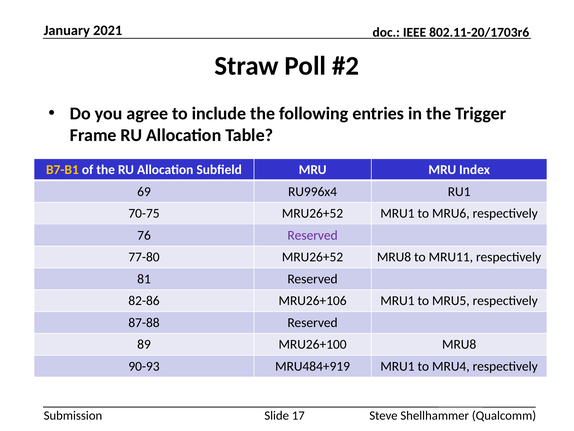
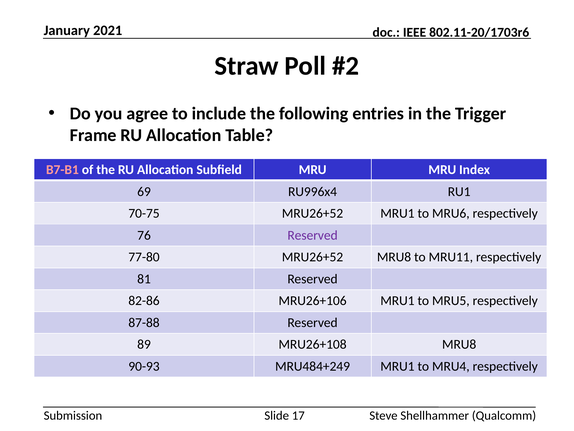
B7-B1 colour: yellow -> pink
MRU26+100: MRU26+100 -> MRU26+108
MRU484+919: MRU484+919 -> MRU484+249
